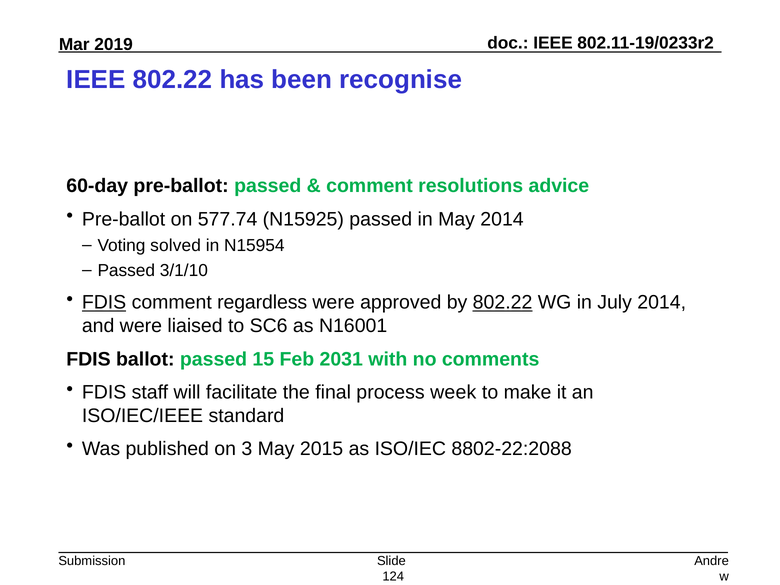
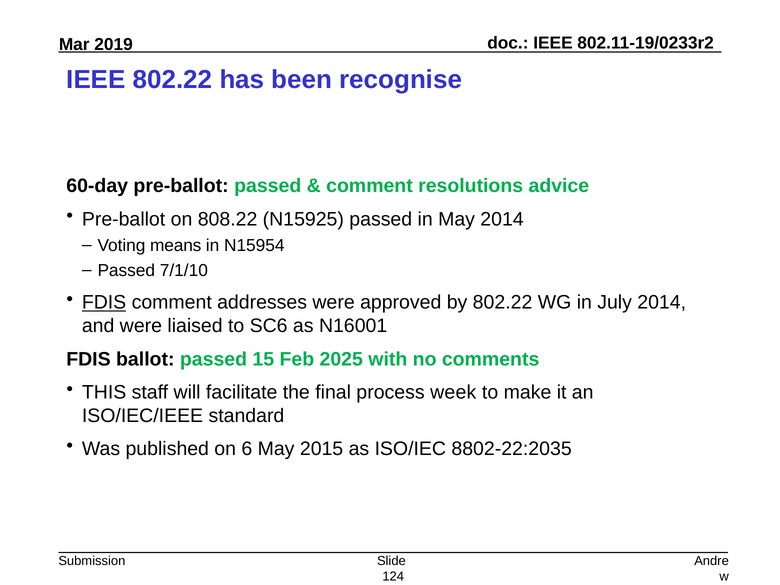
577.74: 577.74 -> 808.22
solved: solved -> means
3/1/10: 3/1/10 -> 7/1/10
regardless: regardless -> addresses
802.22 at (503, 303) underline: present -> none
2031: 2031 -> 2025
FDIS at (104, 392): FDIS -> THIS
3: 3 -> 6
8802-22:2088: 8802-22:2088 -> 8802-22:2035
